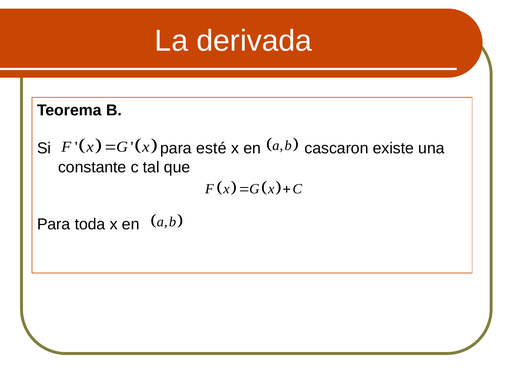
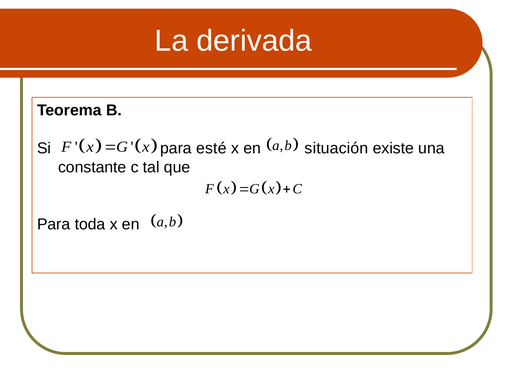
cascaron: cascaron -> situación
